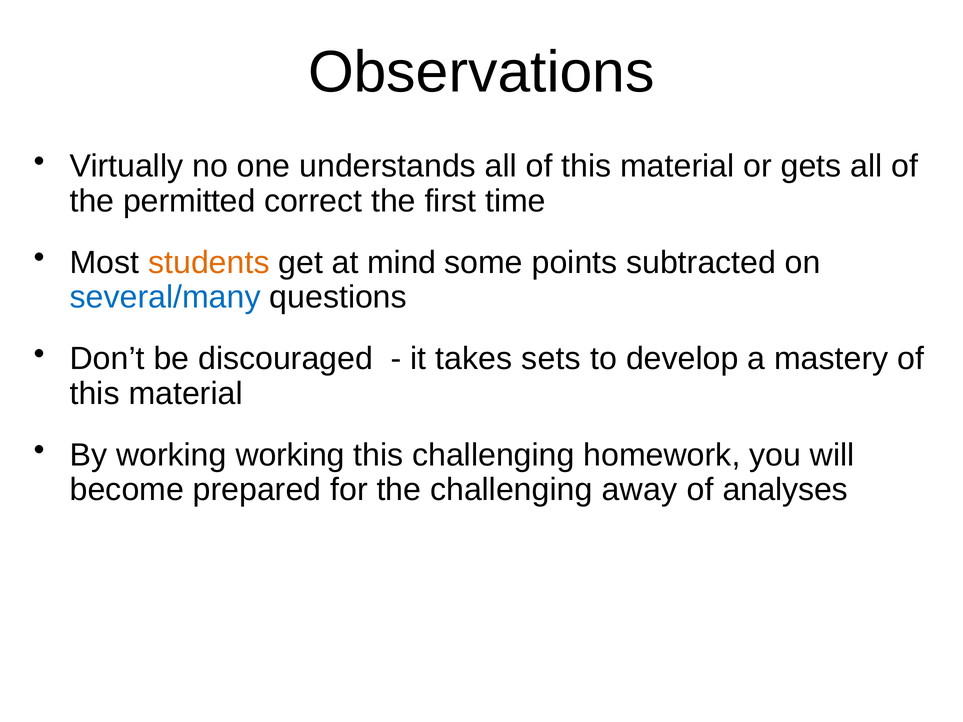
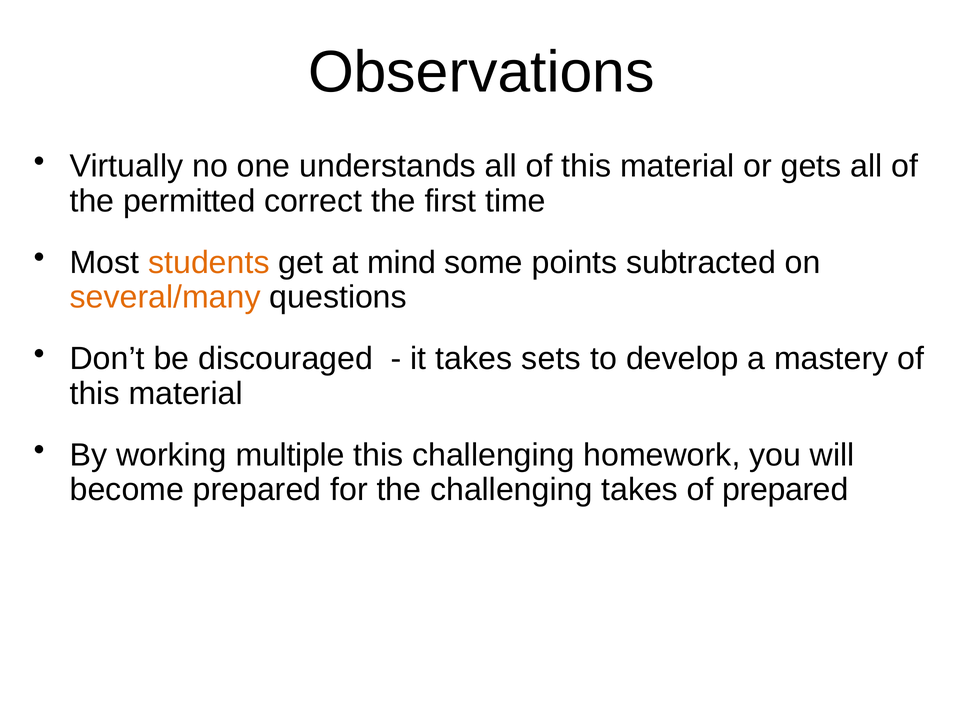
several/many colour: blue -> orange
working working: working -> multiple
challenging away: away -> takes
of analyses: analyses -> prepared
